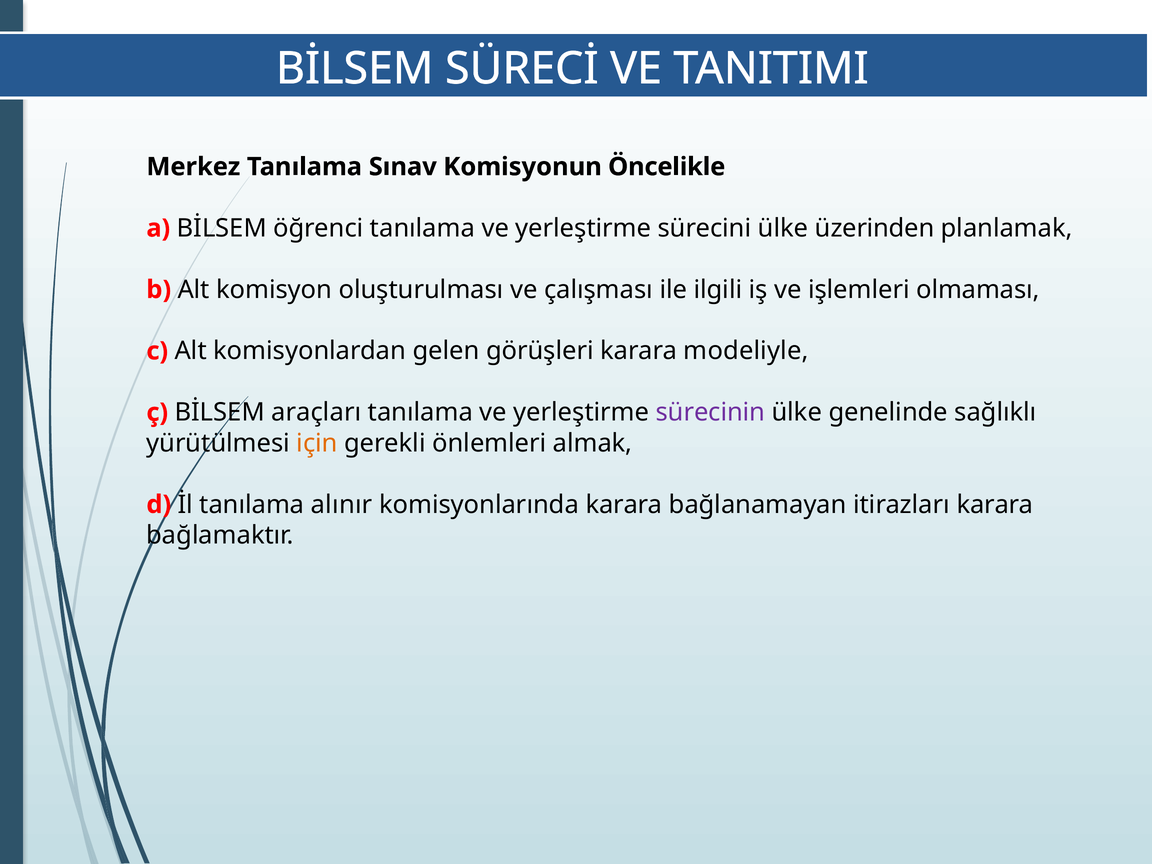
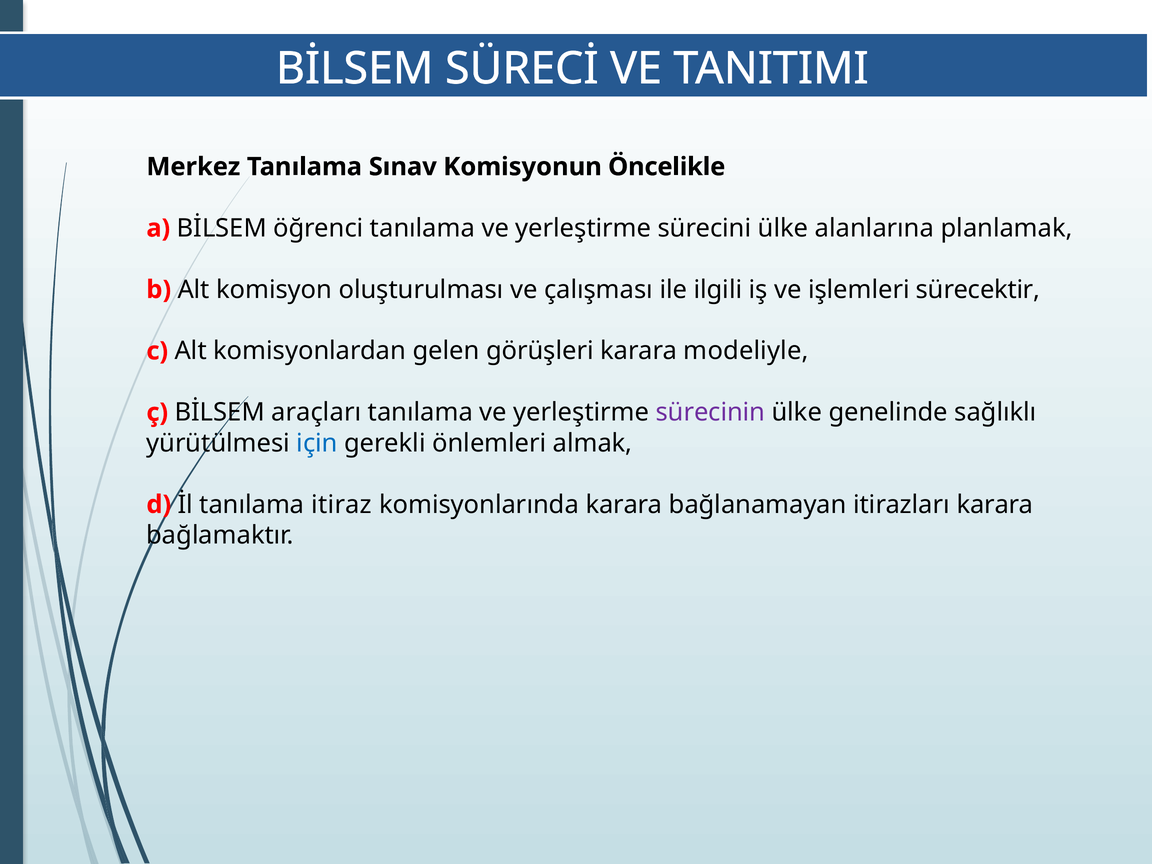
üzerinden: üzerinden -> alanlarına
olmaması: olmaması -> sürecektir
için colour: orange -> blue
alınır: alınır -> itiraz
